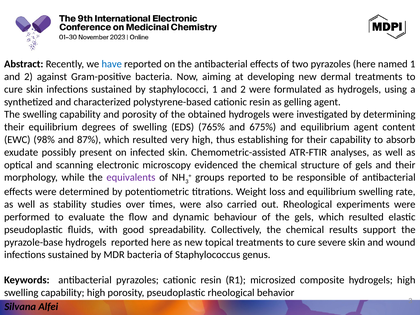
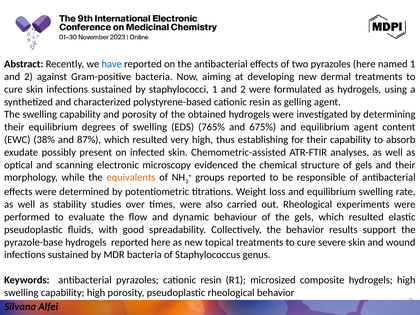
98%: 98% -> 38%
equivalents colour: purple -> orange
Collectively the chemical: chemical -> behavior
